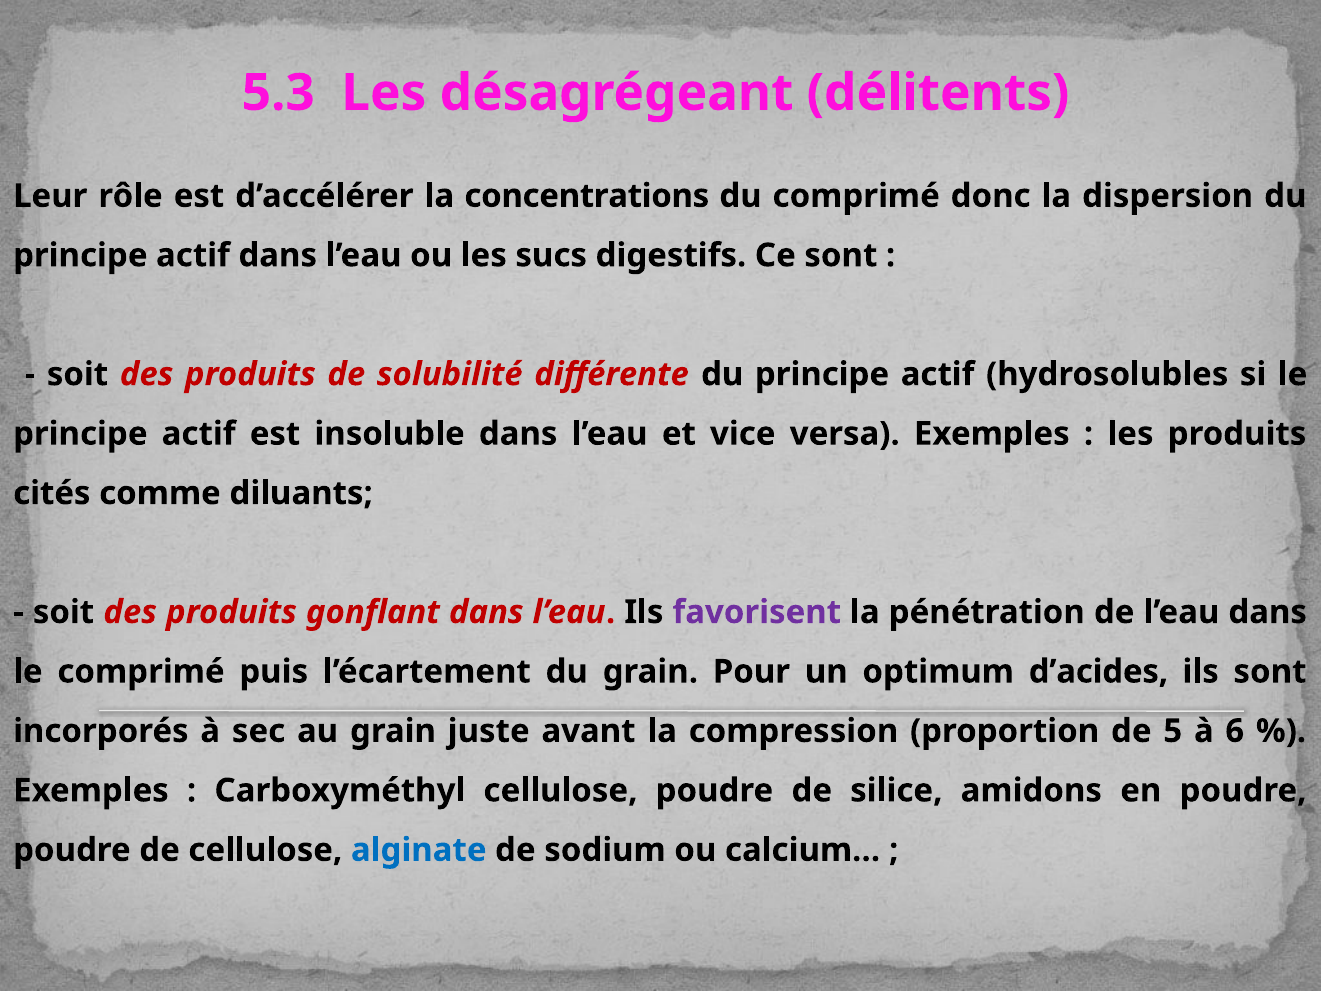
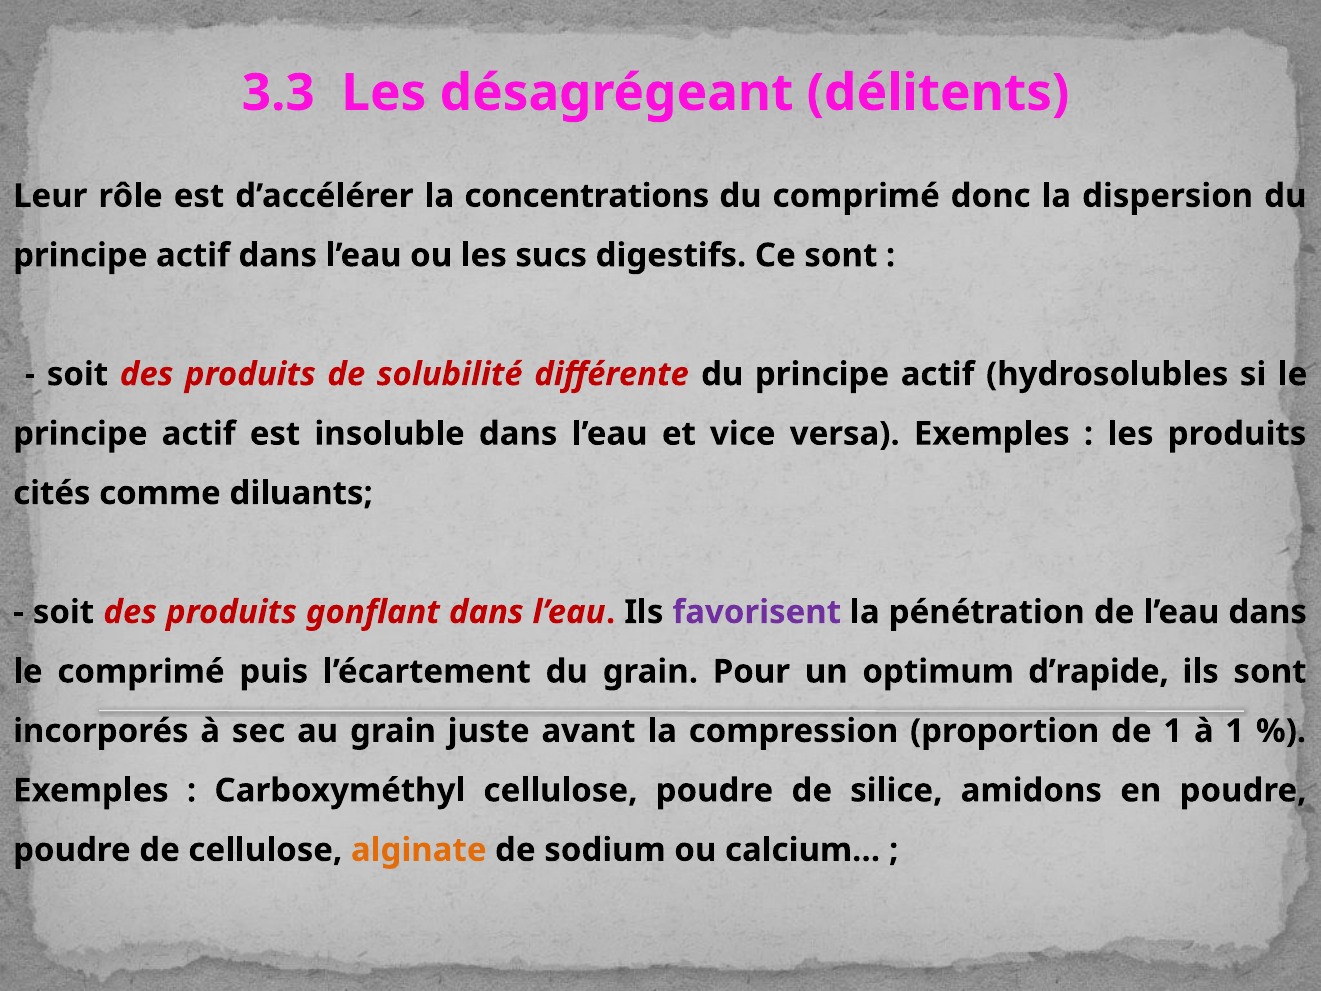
5.3: 5.3 -> 3.3
d’acides: d’acides -> d’rapide
de 5: 5 -> 1
à 6: 6 -> 1
alginate colour: blue -> orange
